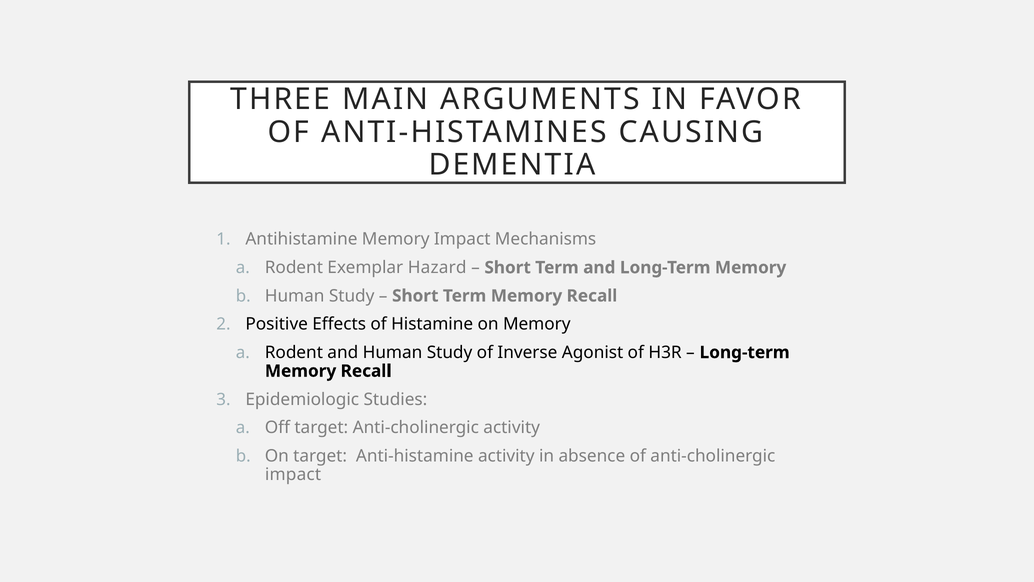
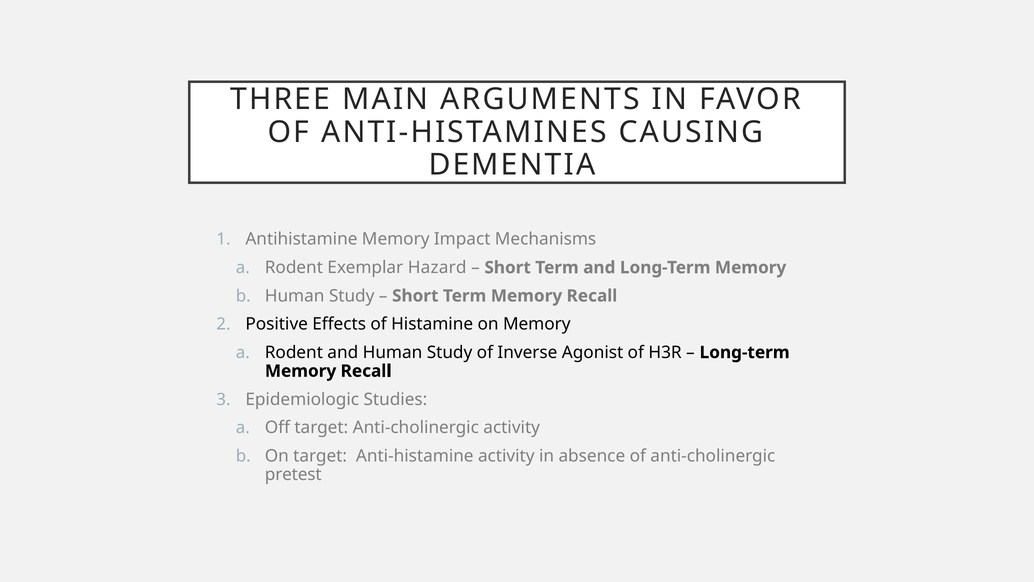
impact at (293, 474): impact -> pretest
